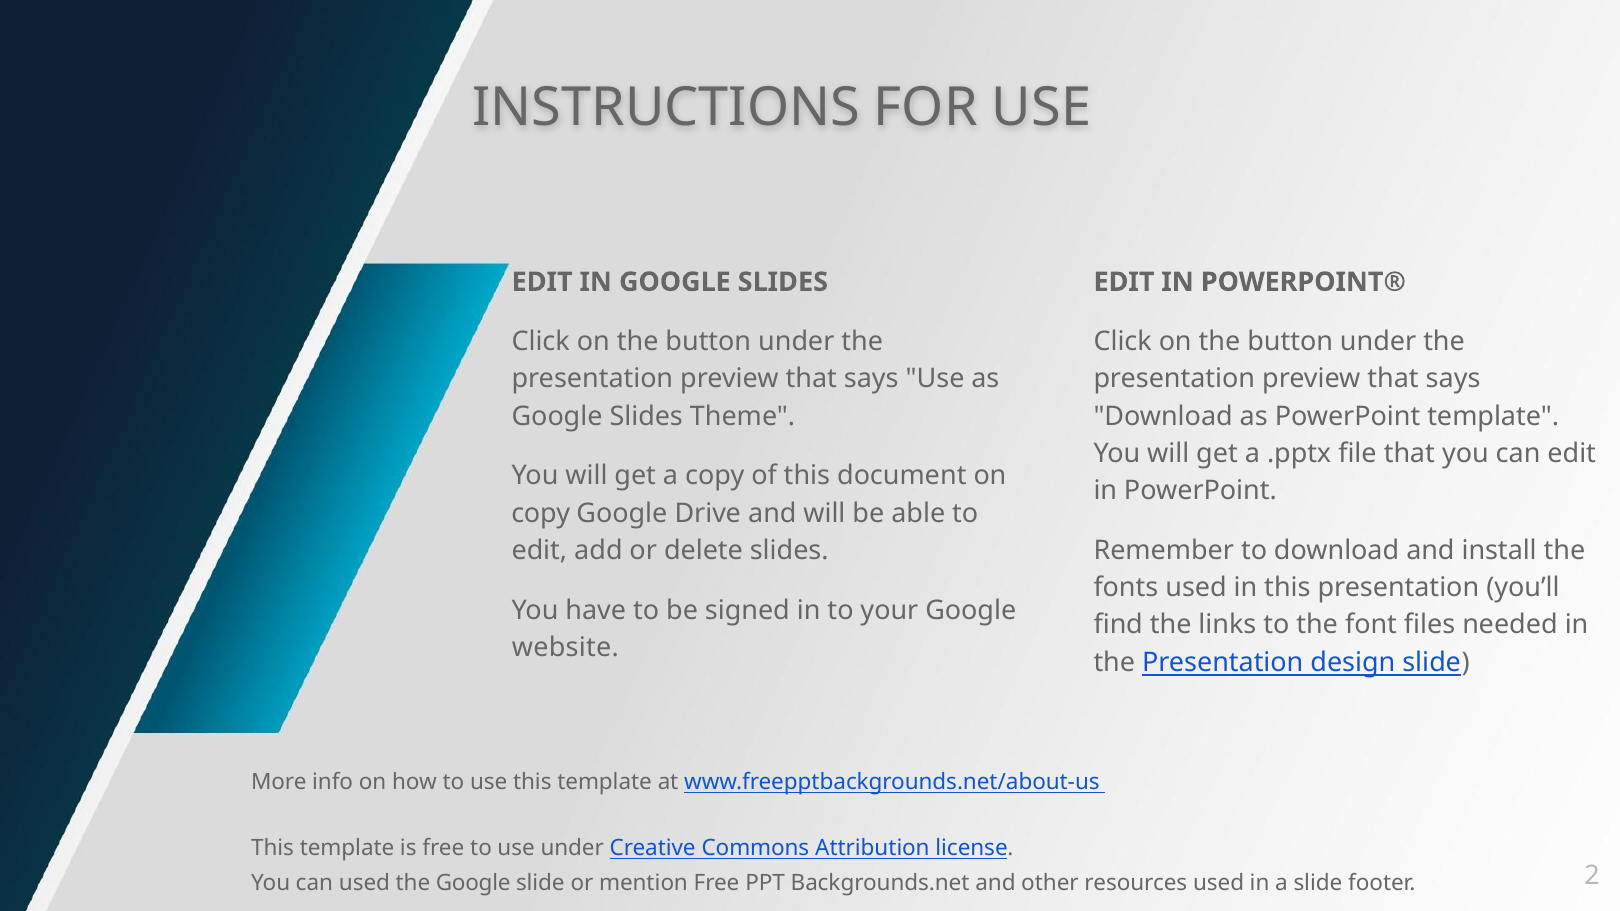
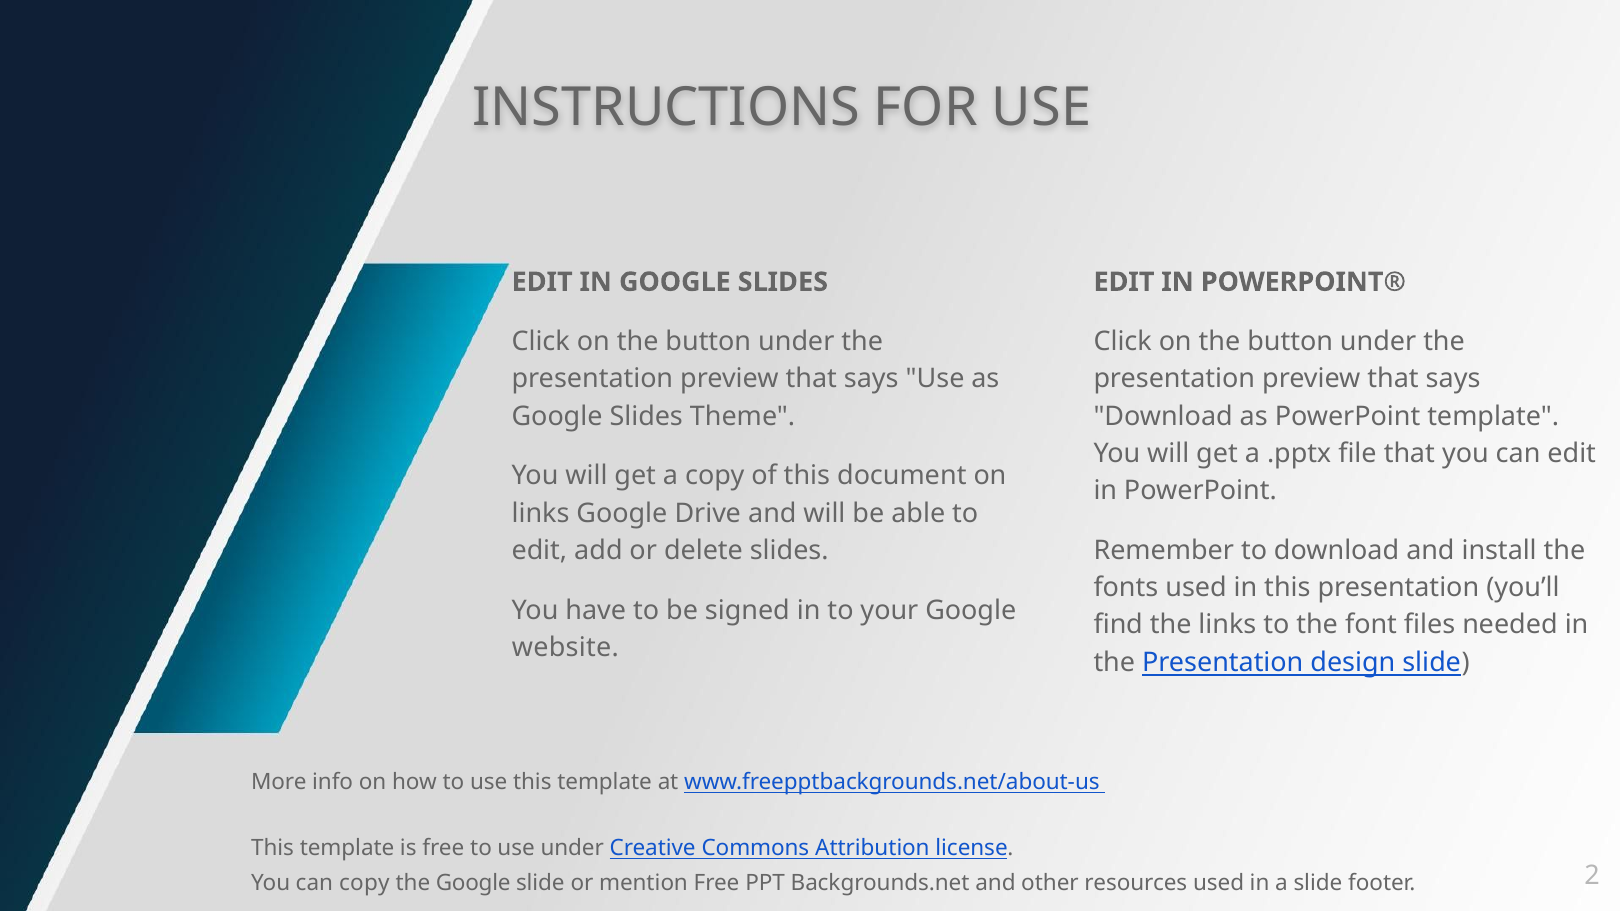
copy at (541, 513): copy -> links
can used: used -> copy
